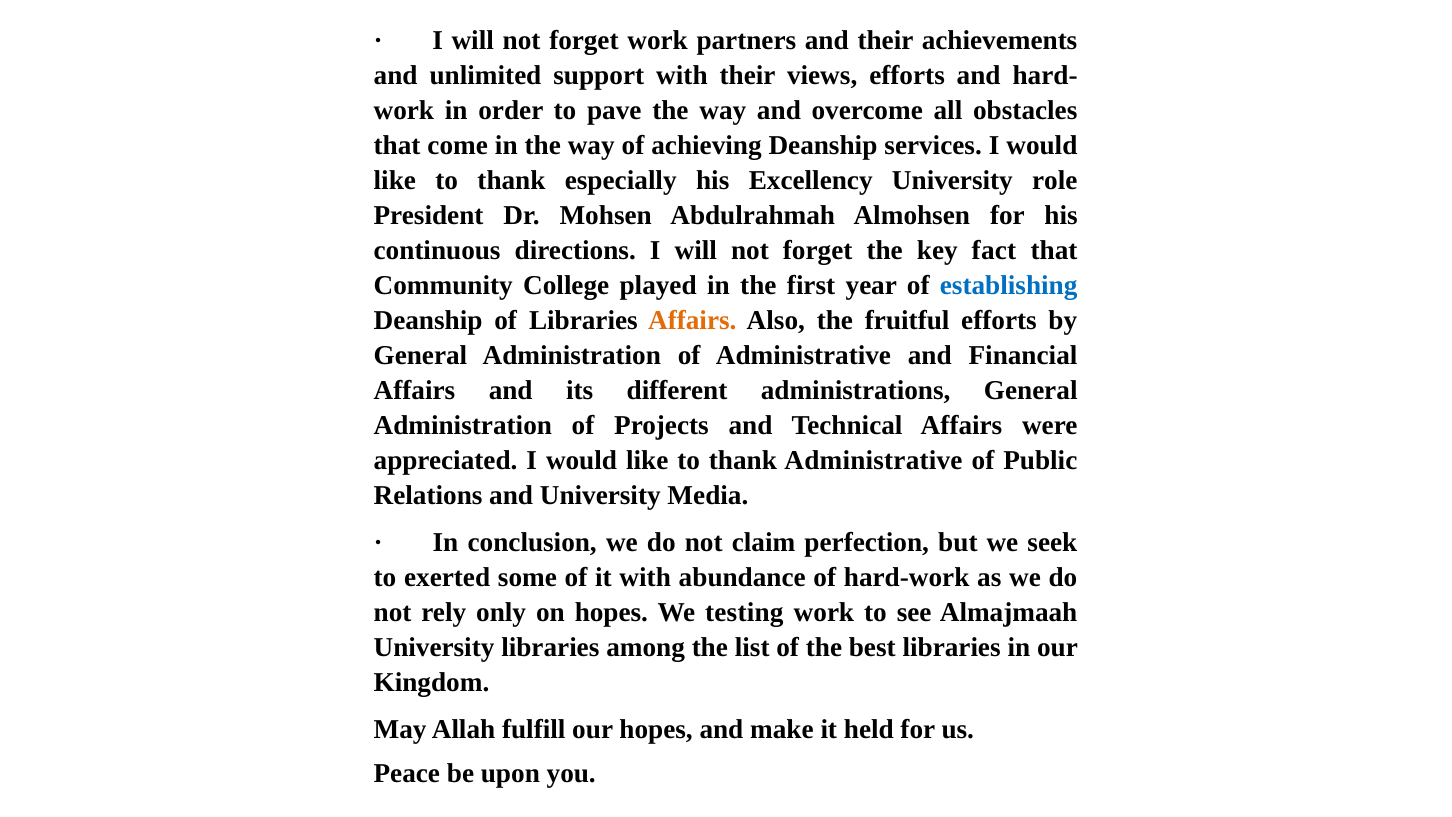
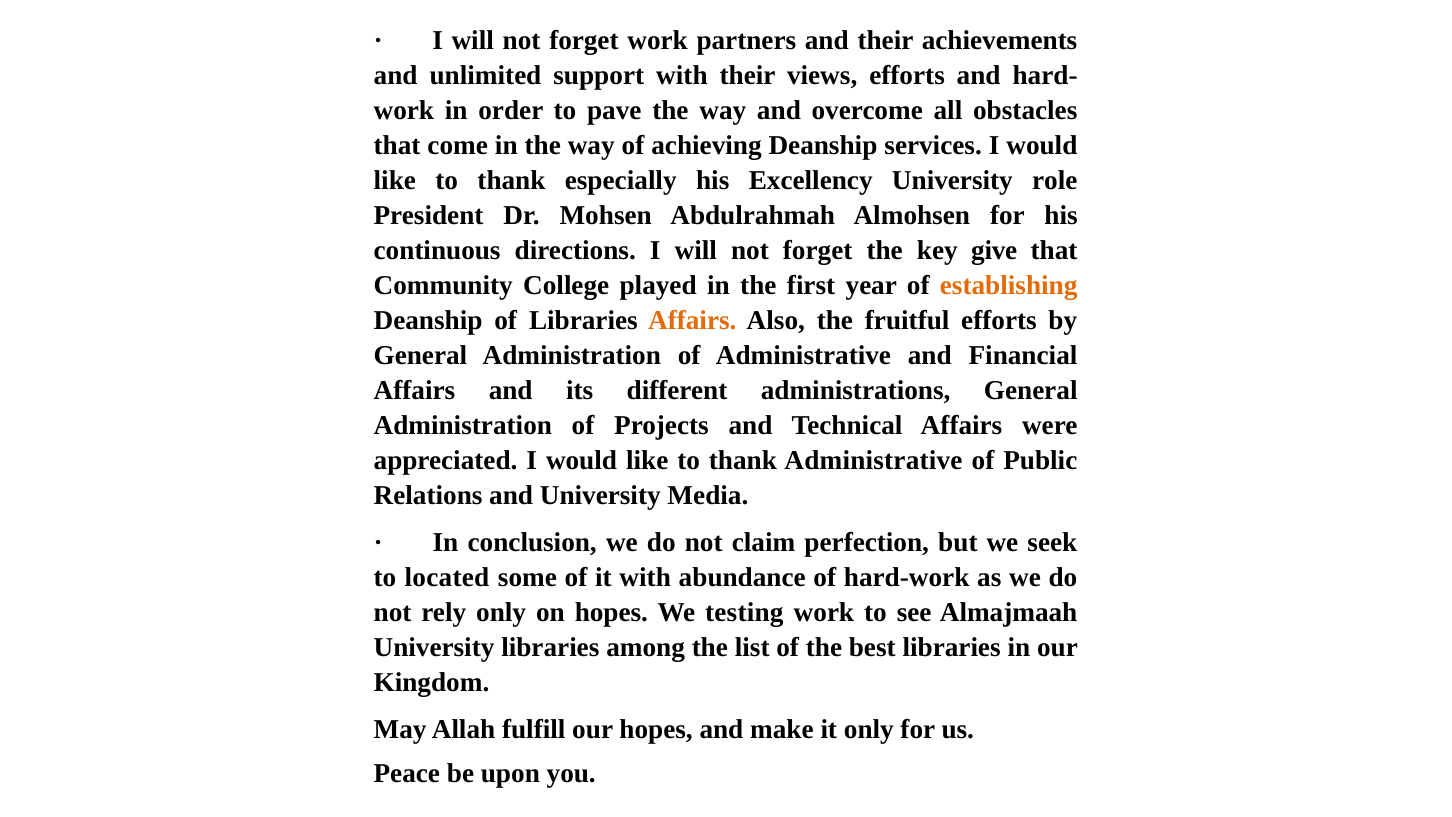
fact: fact -> give
establishing colour: blue -> orange
exerted: exerted -> located
it held: held -> only
